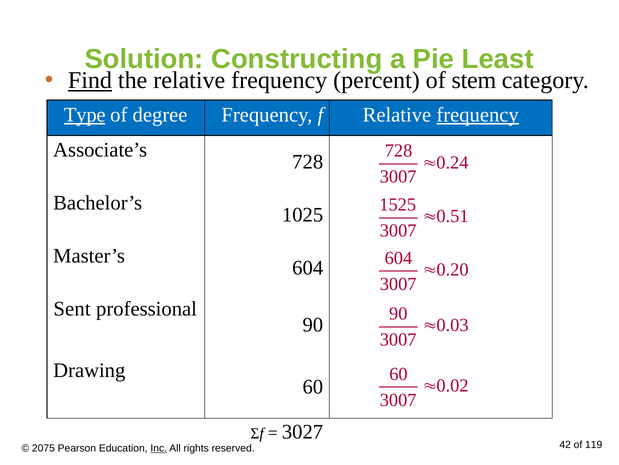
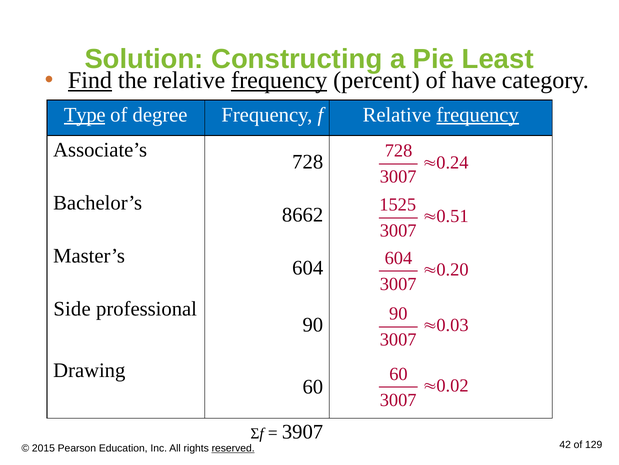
frequency at (279, 80) underline: none -> present
stem: stem -> have
1025: 1025 -> 8662
Sent: Sent -> Side
3027: 3027 -> 3907
119: 119 -> 129
2075: 2075 -> 2015
Inc underline: present -> none
reserved underline: none -> present
